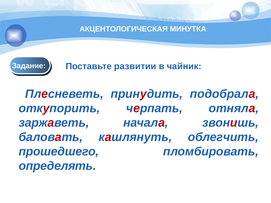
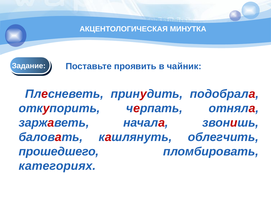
развитии: развитии -> проявить
определять: определять -> категориях
